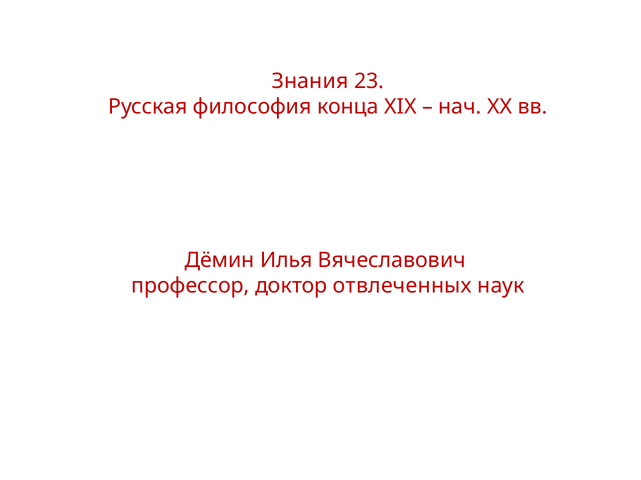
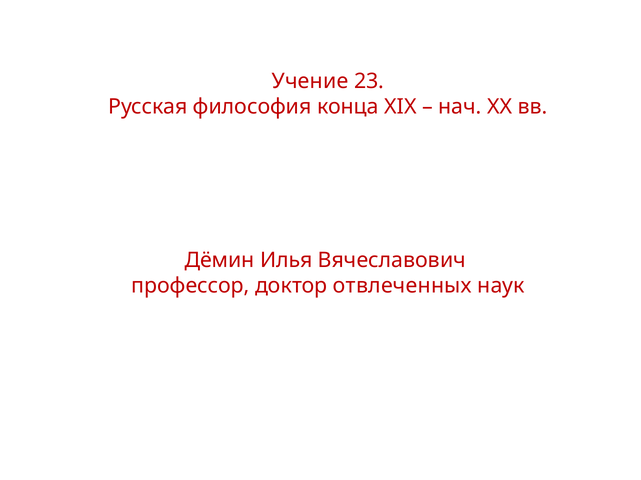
Знания: Знания -> Учение
